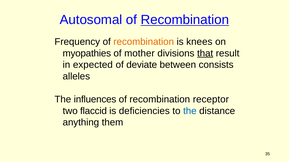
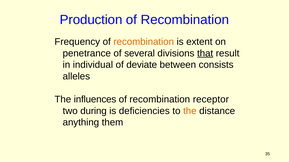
Autosomal: Autosomal -> Production
Recombination at (185, 20) underline: present -> none
knees: knees -> extent
myopathies: myopathies -> penetrance
mother: mother -> several
expected: expected -> individual
flaccid: flaccid -> during
the at (190, 111) colour: blue -> orange
